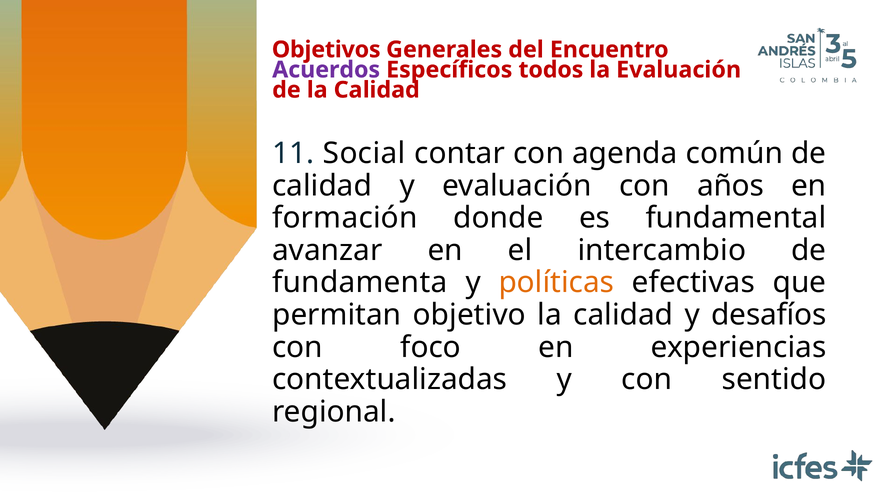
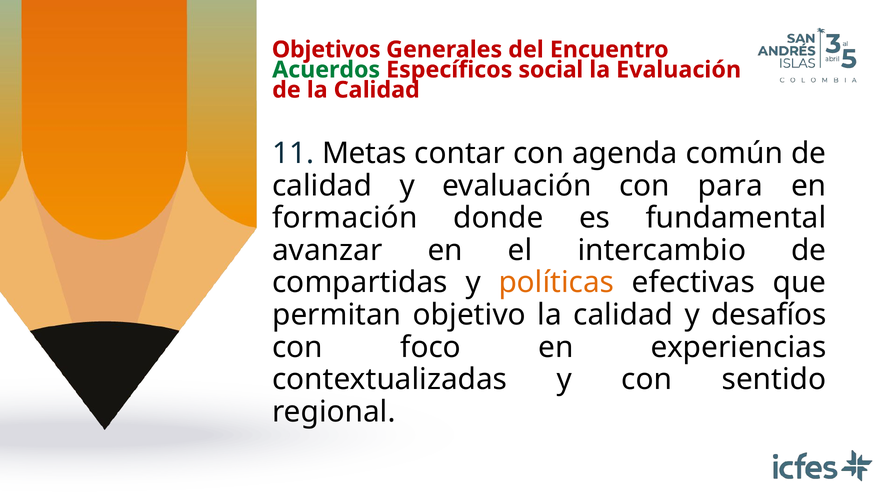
Acuerdos colour: purple -> green
todos: todos -> social
Social: Social -> Metas
años: años -> para
fundamenta: fundamenta -> compartidas
